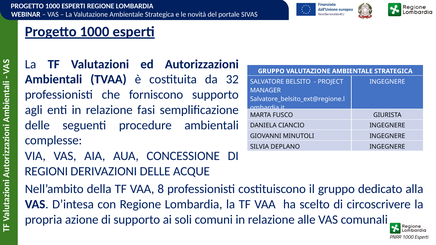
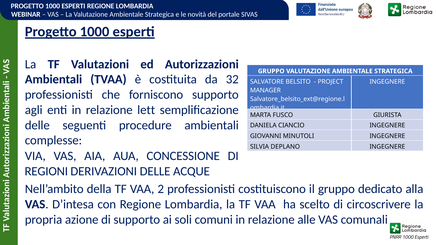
fasi: fasi -> lett
8: 8 -> 2
